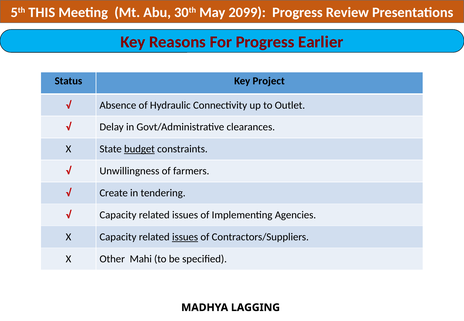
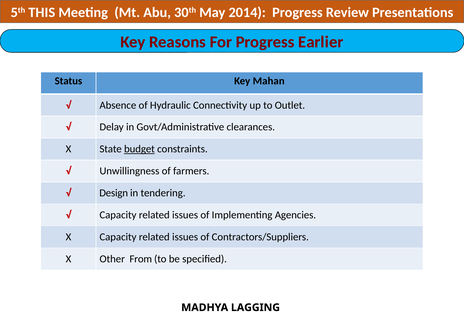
2099: 2099 -> 2014
Project: Project -> Mahan
Create: Create -> Design
issues at (185, 237) underline: present -> none
Mahi: Mahi -> From
